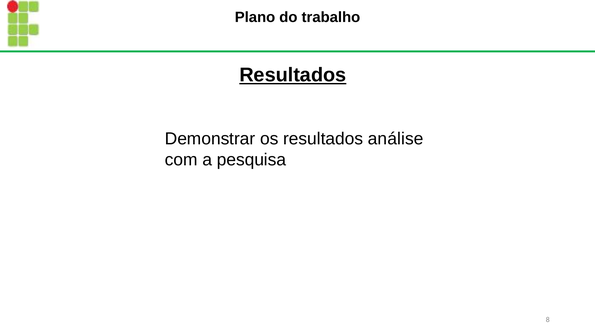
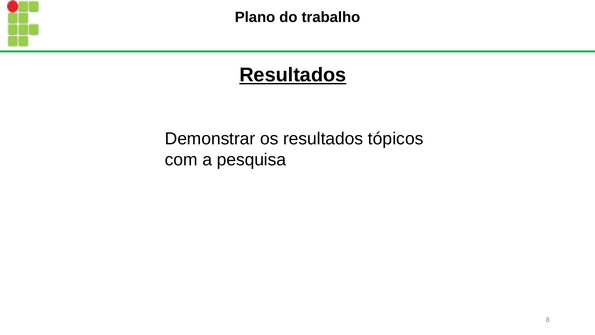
análise: análise -> tópicos
